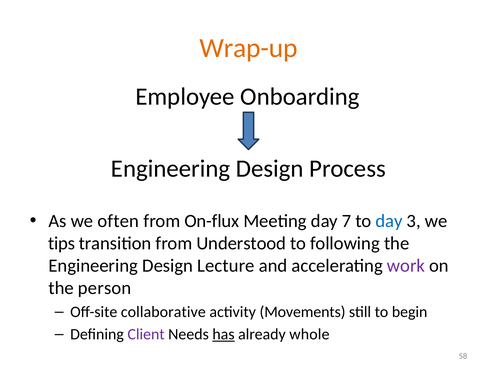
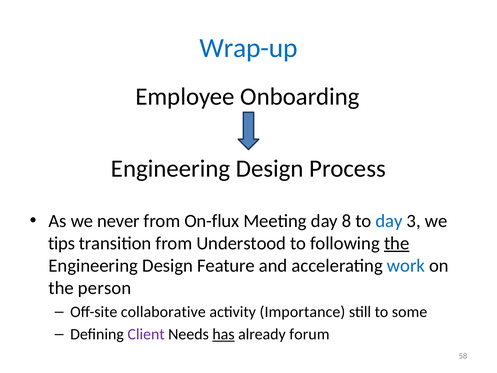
Wrap-up colour: orange -> blue
often: often -> never
7: 7 -> 8
the at (397, 243) underline: none -> present
Lecture: Lecture -> Feature
work colour: purple -> blue
Movements: Movements -> Importance
begin: begin -> some
whole: whole -> forum
